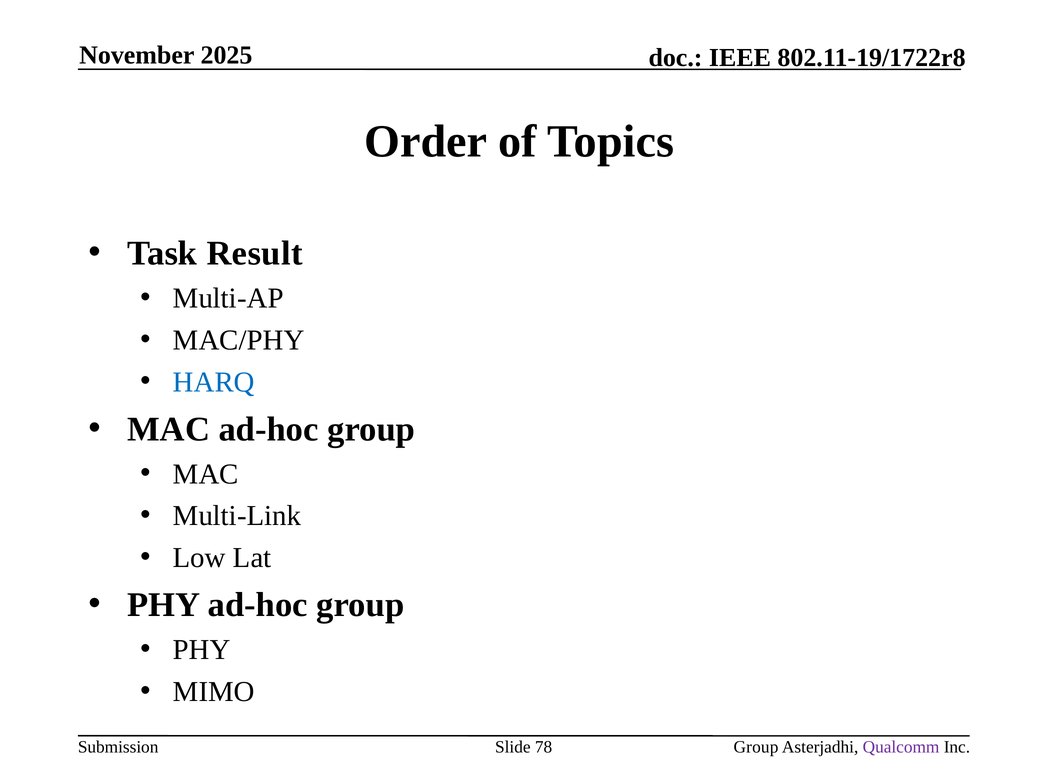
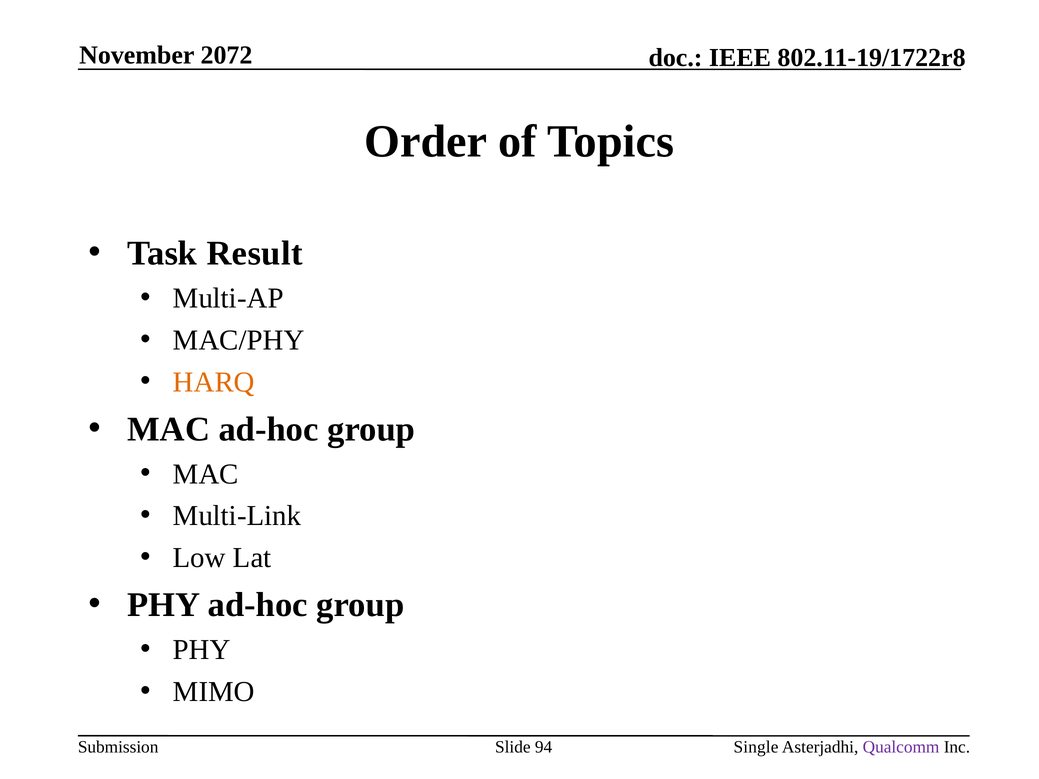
2025: 2025 -> 2072
HARQ colour: blue -> orange
78: 78 -> 94
Group at (756, 747): Group -> Single
